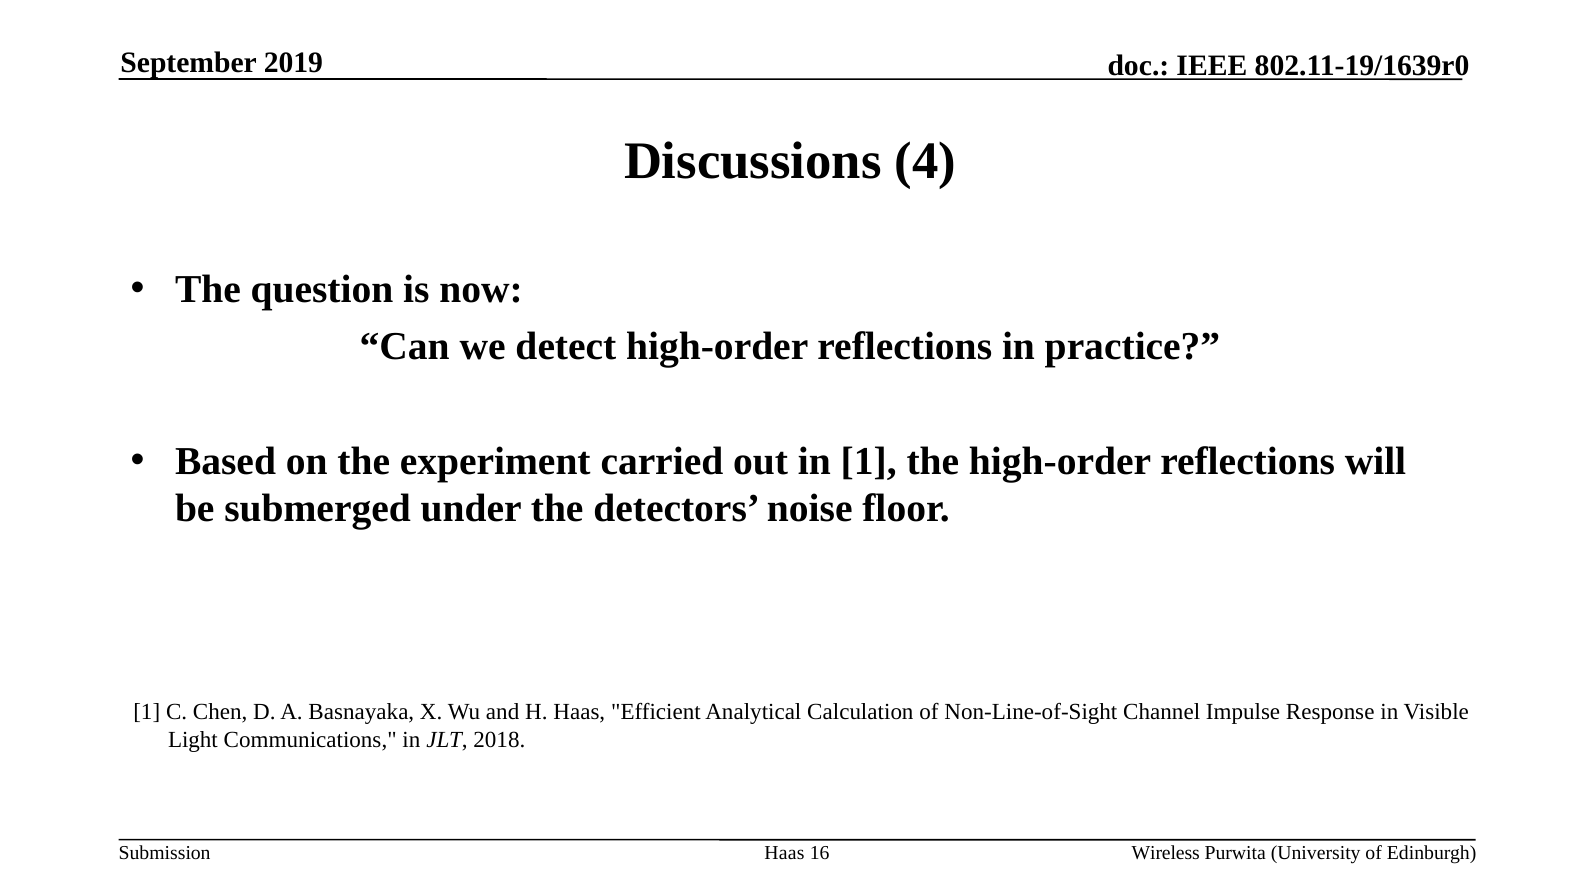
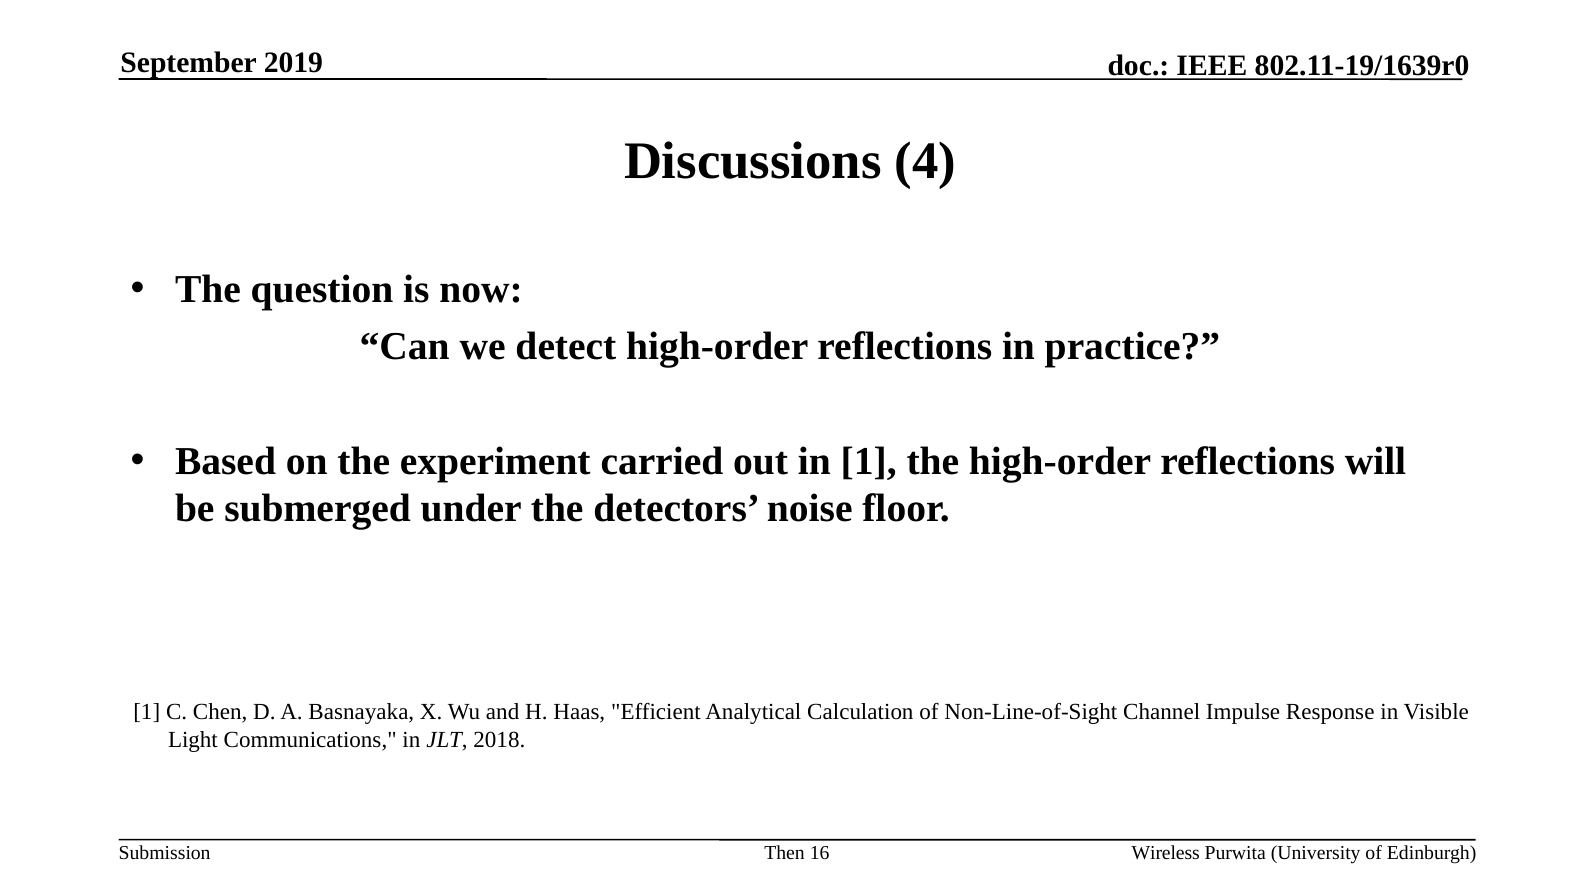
Haas at (784, 853): Haas -> Then
